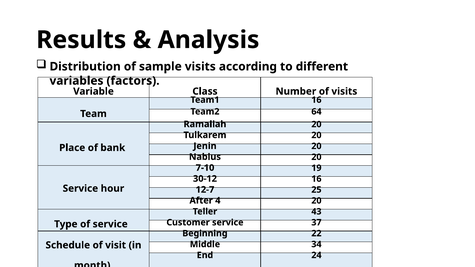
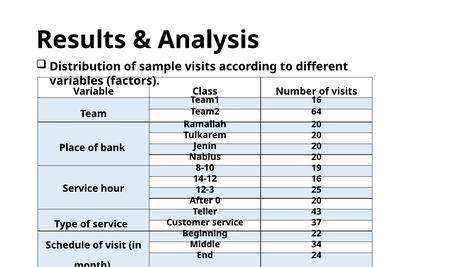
7-10: 7-10 -> 8-10
30-12: 30-12 -> 14-12
12-7: 12-7 -> 12-3
4: 4 -> 0
